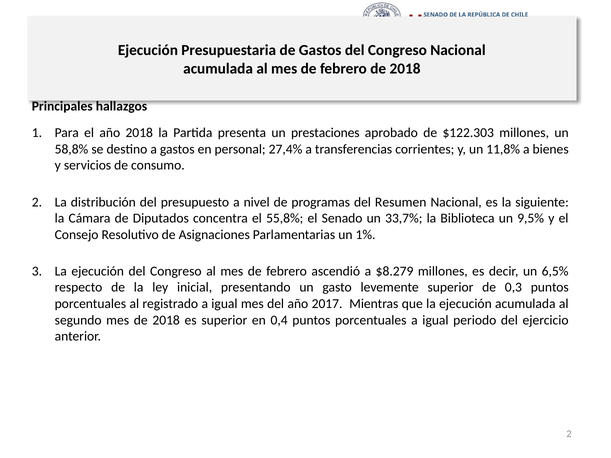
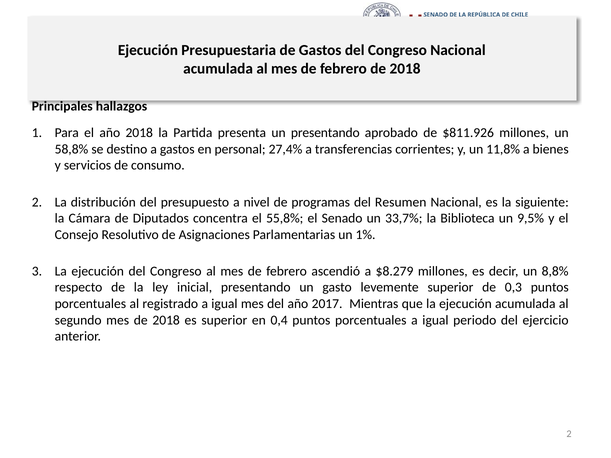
un prestaciones: prestaciones -> presentando
$122.303: $122.303 -> $811.926
6,5%: 6,5% -> 8,8%
